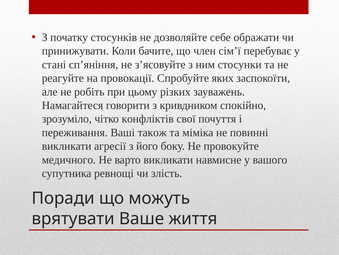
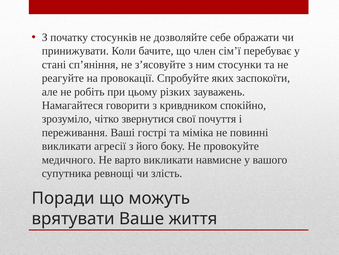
конфліктів: конфліктів -> звернутися
також: також -> гострі
